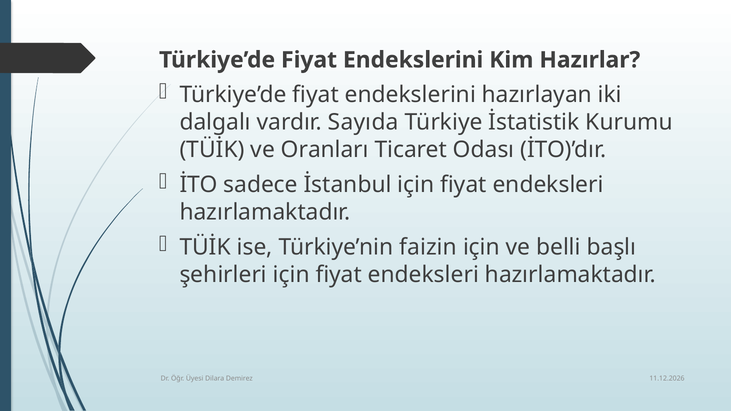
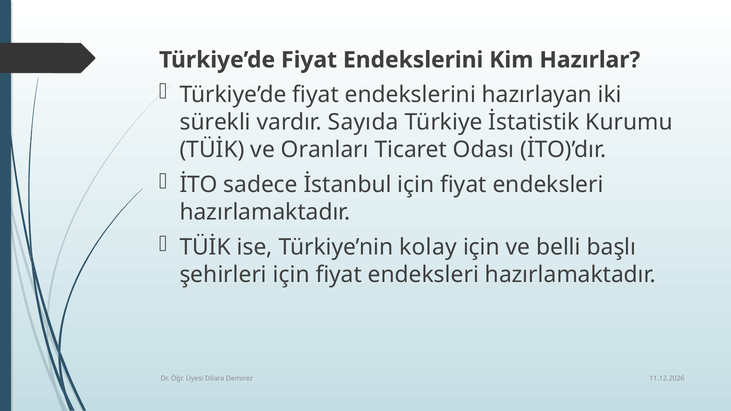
dalgalı: dalgalı -> sürekli
faizin: faizin -> kolay
